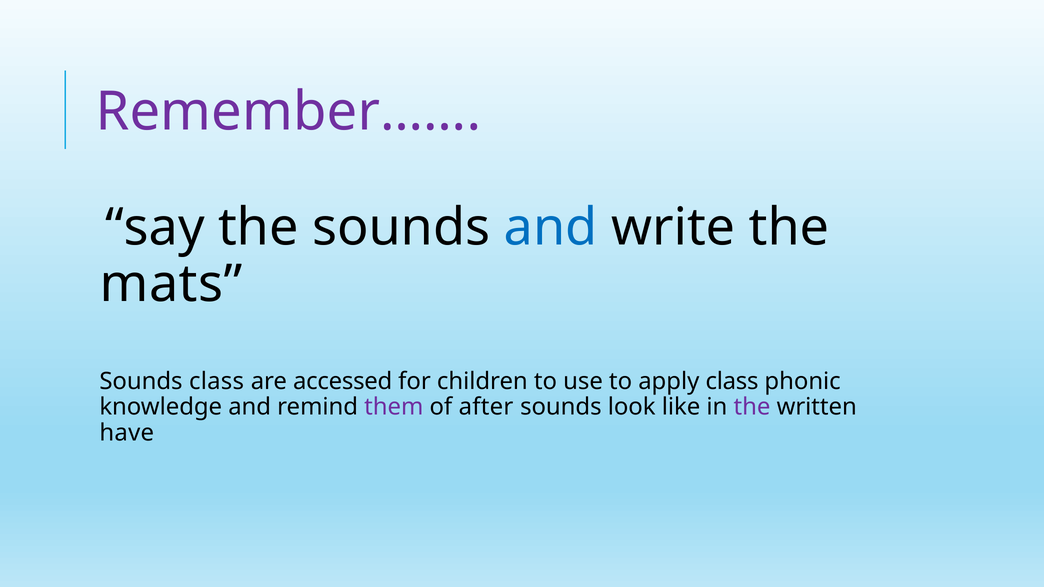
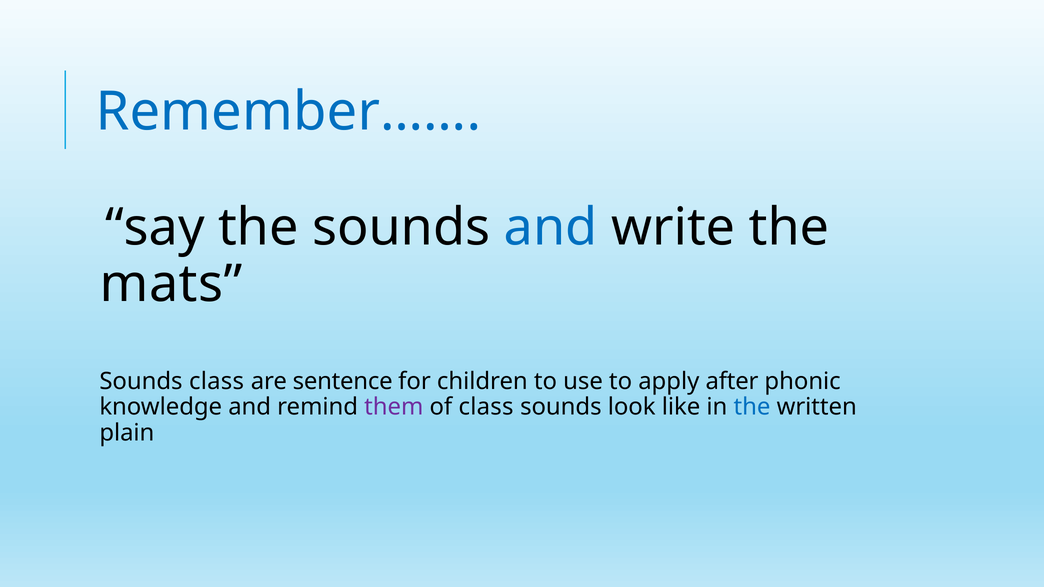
Remember…… colour: purple -> blue
accessed: accessed -> sentence
apply class: class -> after
of after: after -> class
the at (752, 407) colour: purple -> blue
have: have -> plain
